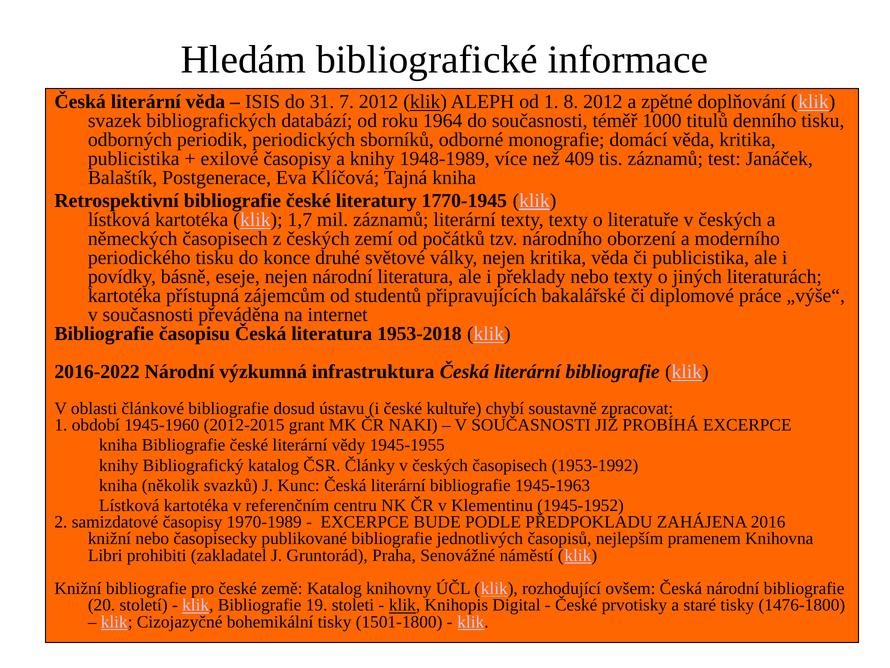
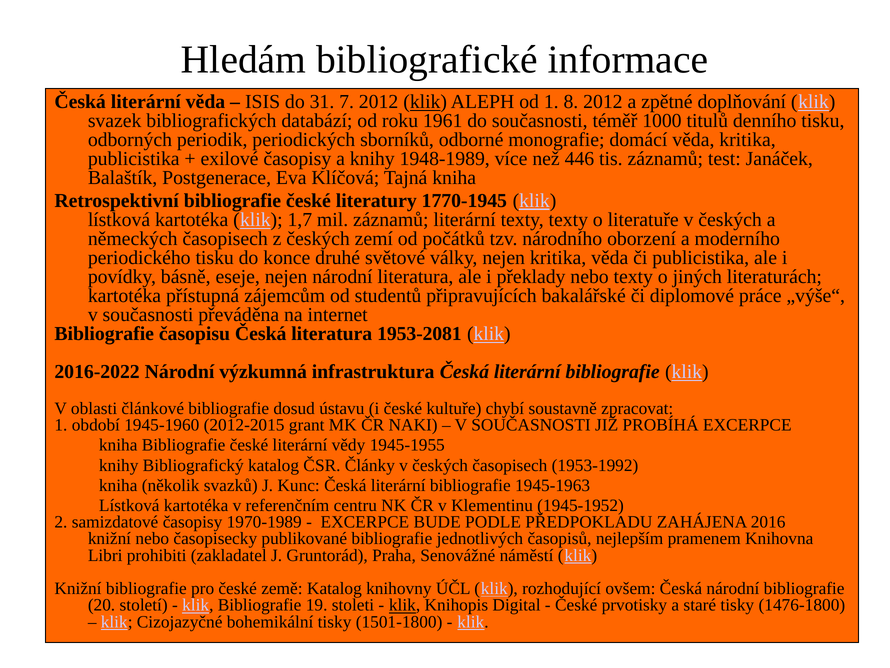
1964: 1964 -> 1961
409: 409 -> 446
1953-2018: 1953-2018 -> 1953-2081
